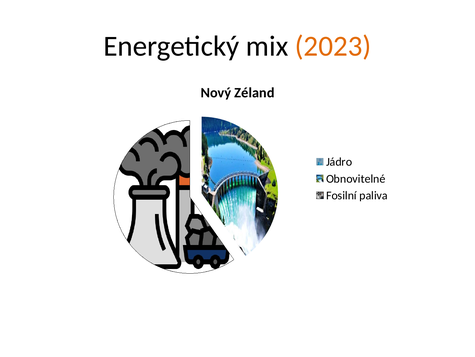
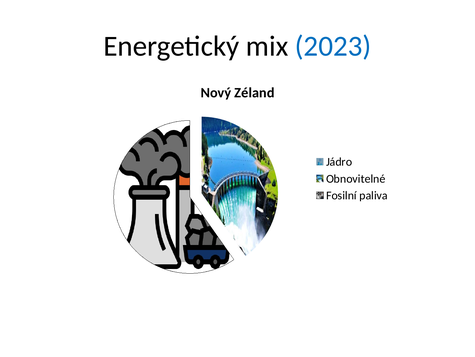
2023 colour: orange -> blue
